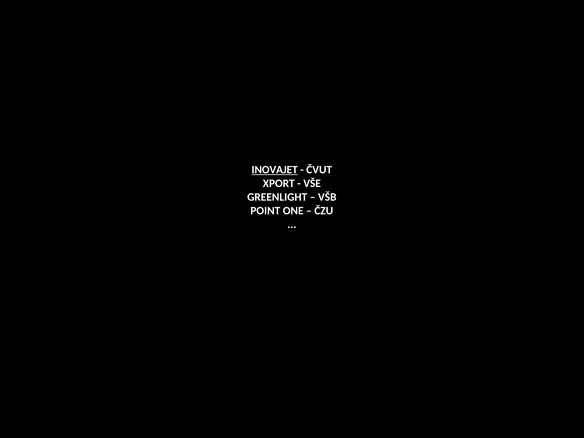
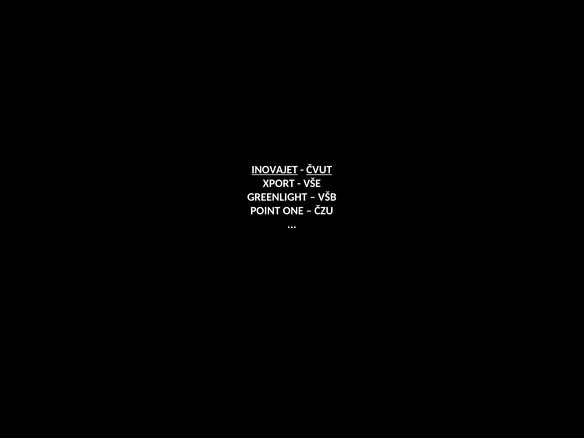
ČVUT underline: none -> present
